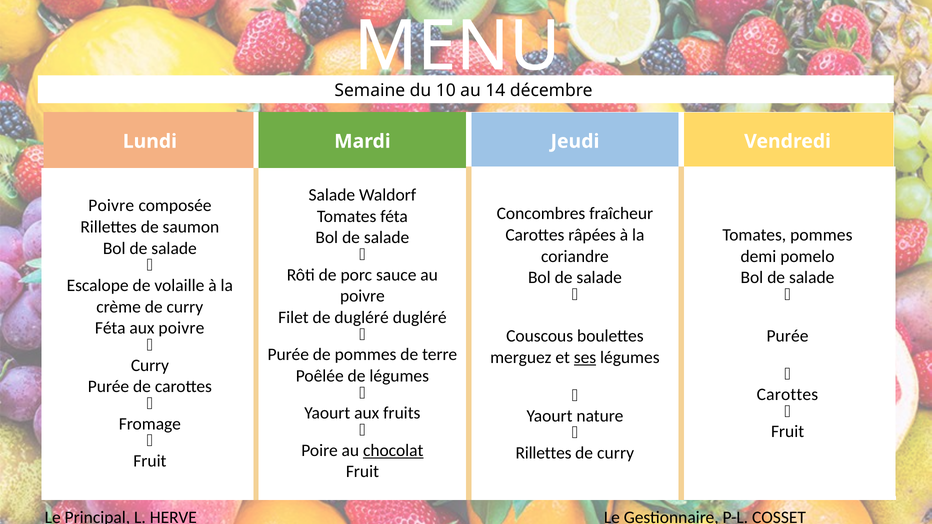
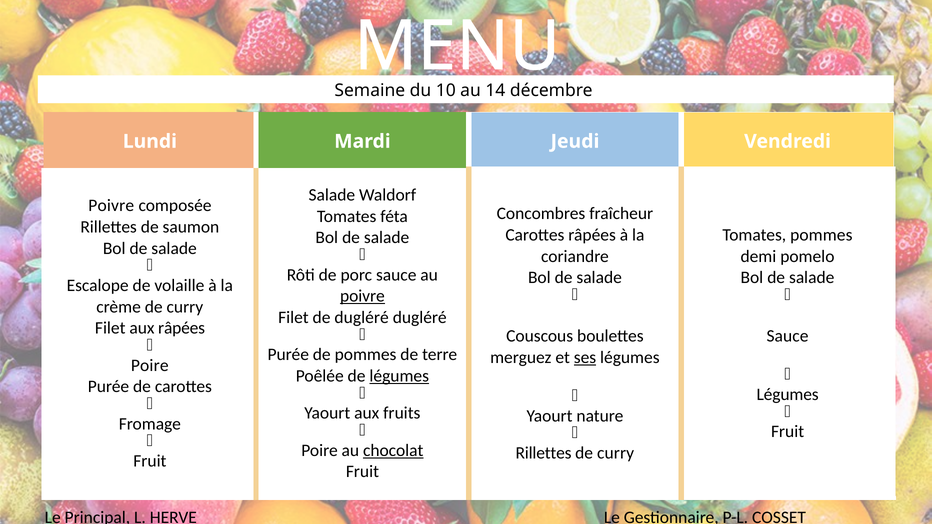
poivre at (362, 296) underline: none -> present
Féta at (110, 328): Féta -> Filet
aux poivre: poivre -> râpées
Purée at (787, 336): Purée -> Sauce
Curry at (150, 365): Curry -> Poire
légumes at (399, 376) underline: none -> present
Carottes at (787, 395): Carottes -> Légumes
